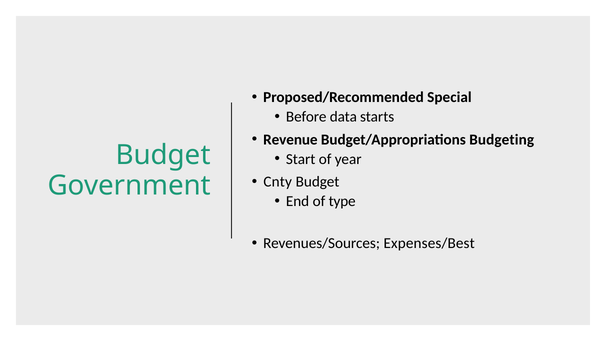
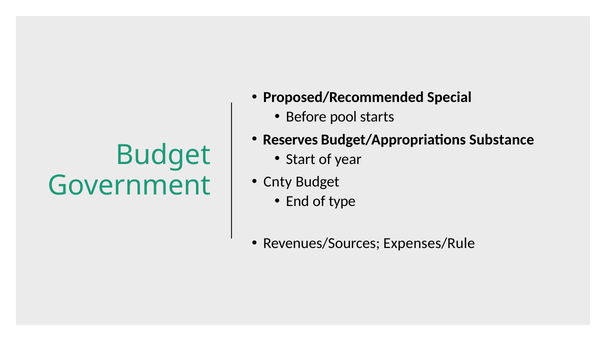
data: data -> pool
Revenue: Revenue -> Reserves
Budgeting: Budgeting -> Substance
Expenses/Best: Expenses/Best -> Expenses/Rule
